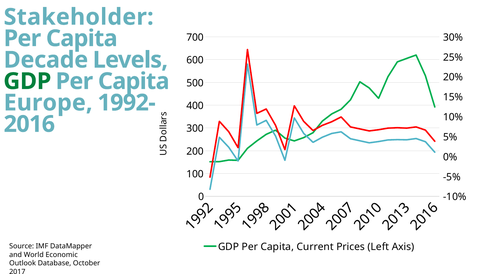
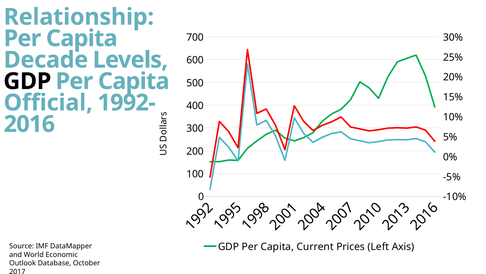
Stakeholder: Stakeholder -> Relationship
GDP at (27, 81) colour: green -> black
Europe: Europe -> Official
